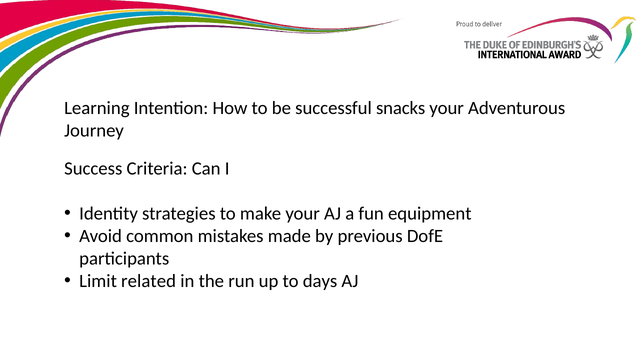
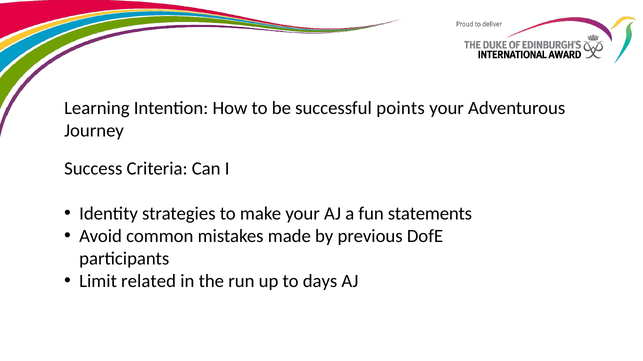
snacks: snacks -> points
equipment: equipment -> statements
